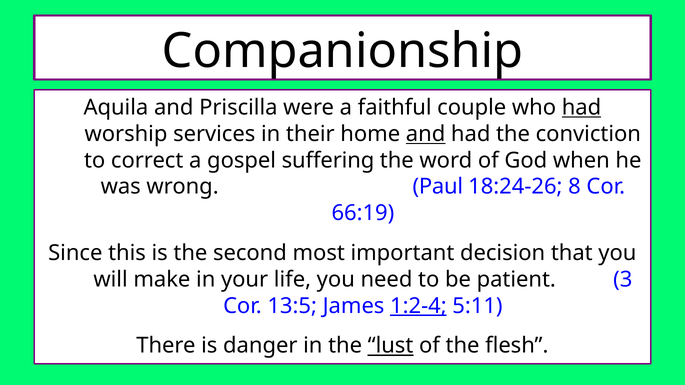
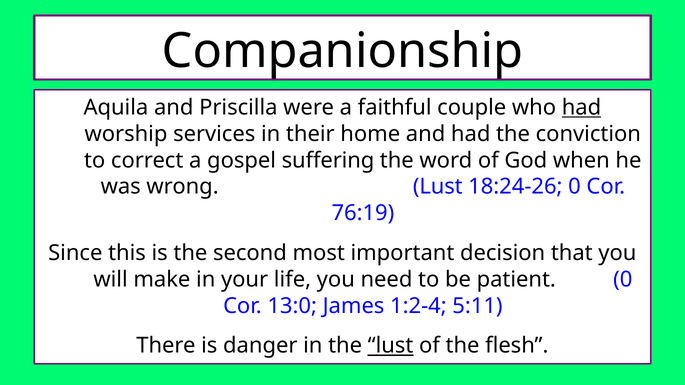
and at (426, 134) underline: present -> none
wrong Paul: Paul -> Lust
18:24-26 8: 8 -> 0
66:19: 66:19 -> 76:19
patient 3: 3 -> 0
13:5: 13:5 -> 13:0
1:2-4 underline: present -> none
